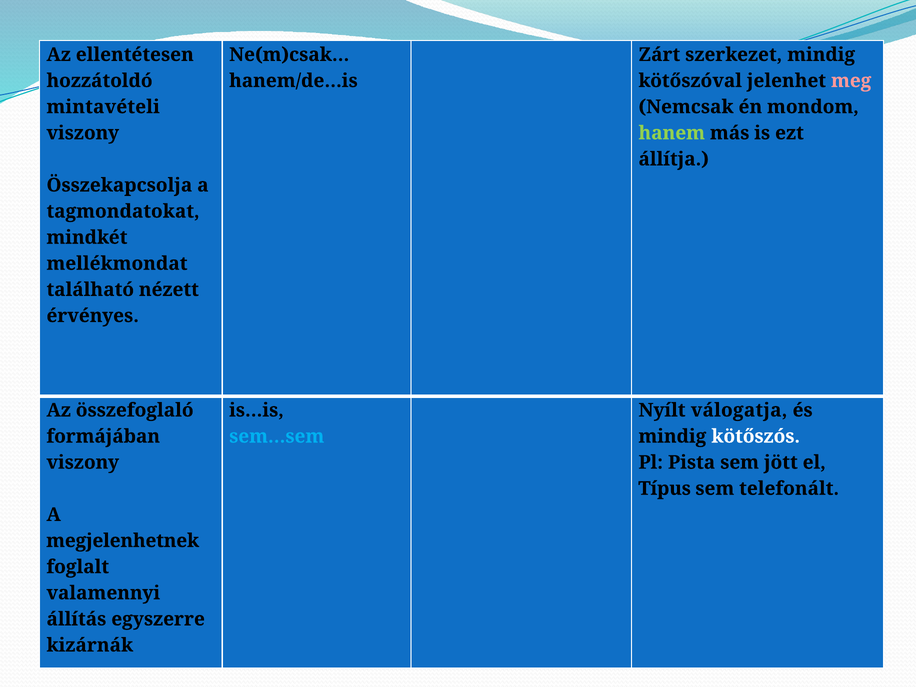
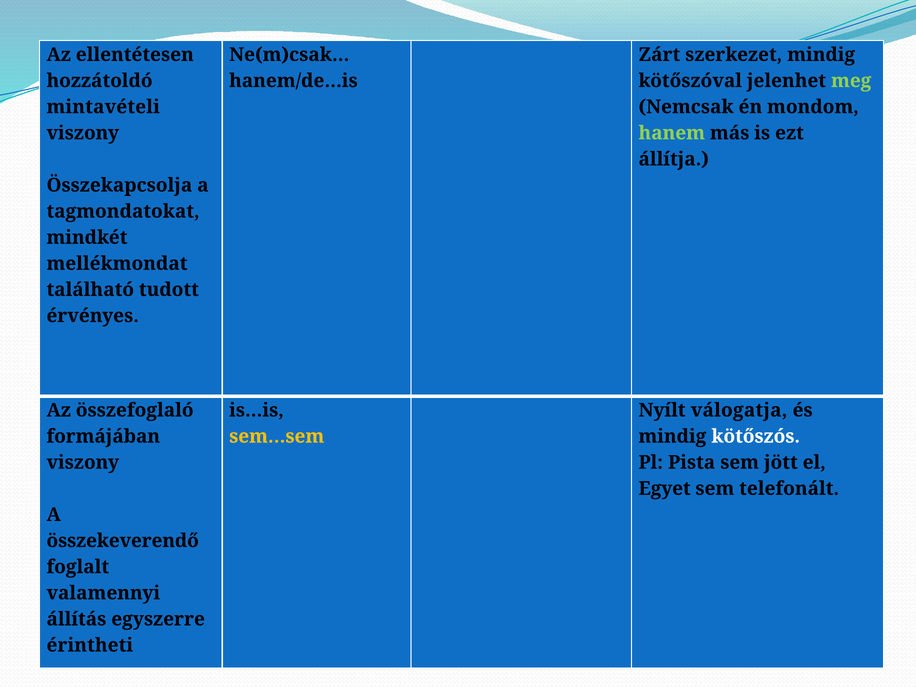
meg colour: pink -> light green
nézett: nézett -> tudott
sem…sem colour: light blue -> yellow
Típus: Típus -> Egyet
megjelenhetnek: megjelenhetnek -> összekeverendő
kizárnák: kizárnák -> érintheti
